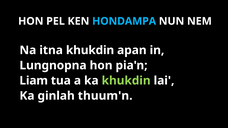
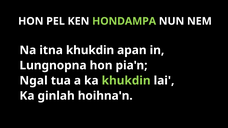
HONDAMPA colour: light blue -> light green
Liam: Liam -> Ngal
thuum'n: thuum'n -> hoihna'n
